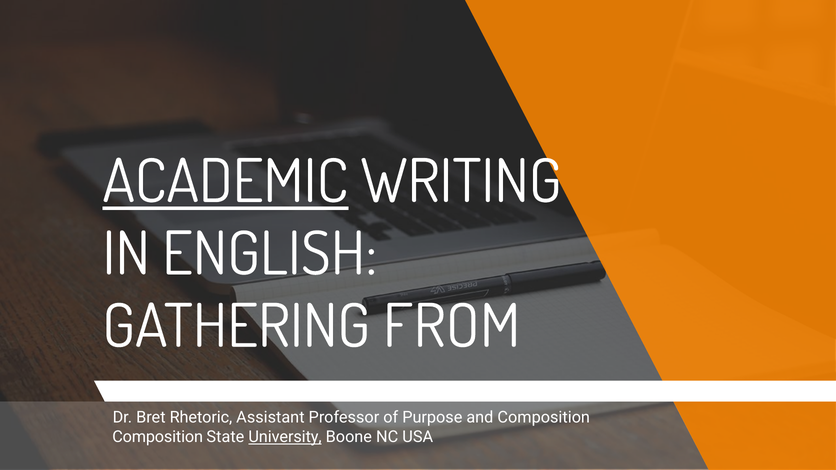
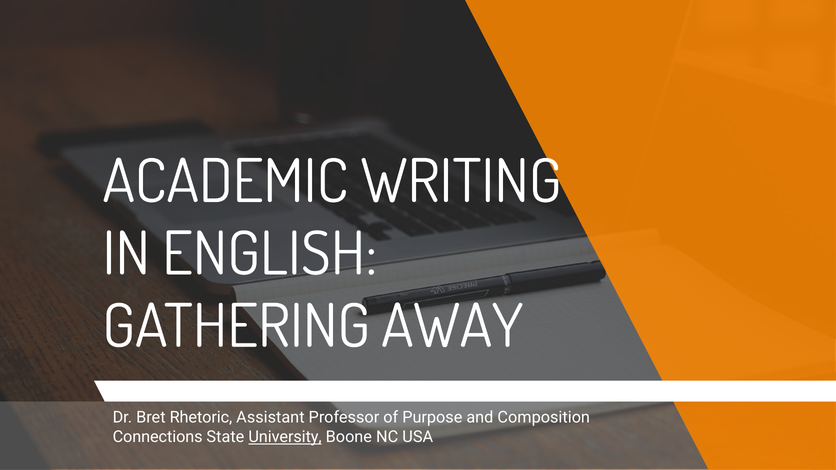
ACADEMIC underline: present -> none
FROM: FROM -> AWAY
Composition at (158, 437): Composition -> Connections
